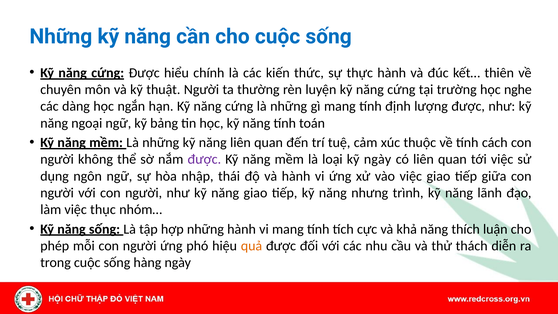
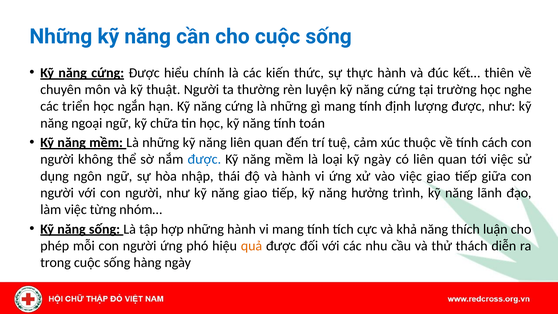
dàng: dàng -> triển
bảng: bảng -> chữa
được at (204, 159) colour: purple -> blue
nhưng: nhưng -> hưởng
thục: thục -> từng
